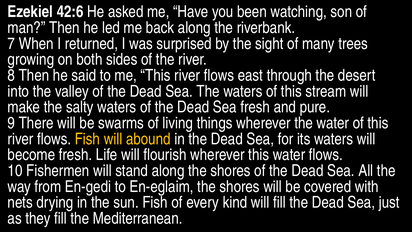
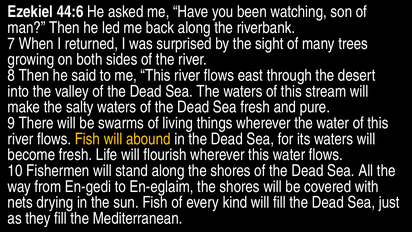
42:6: 42:6 -> 44:6
